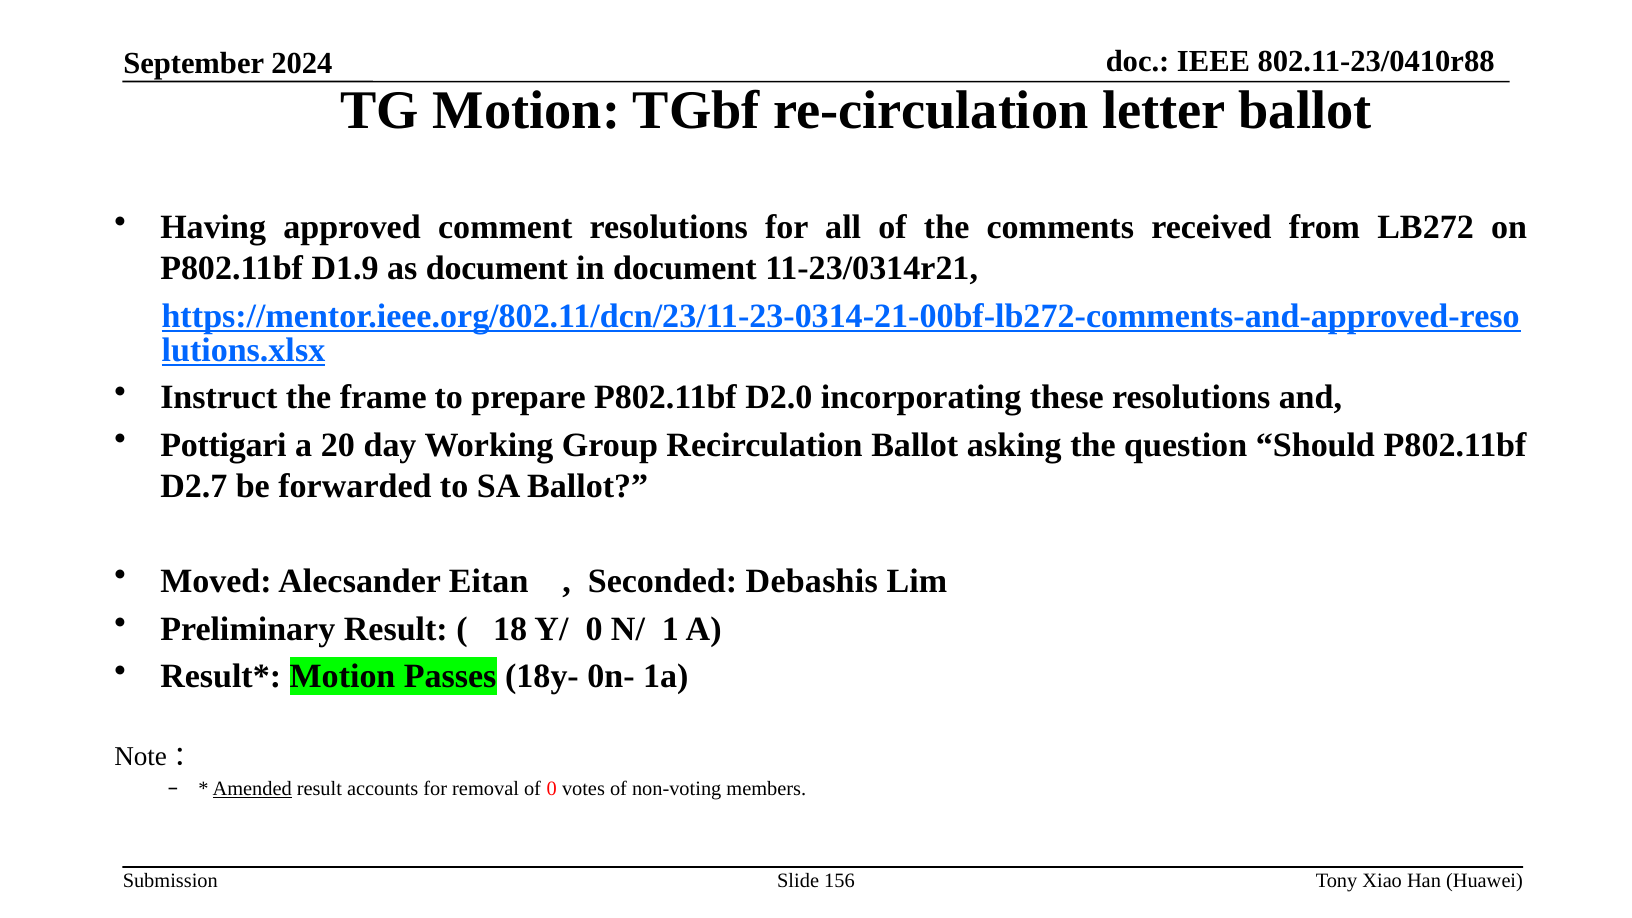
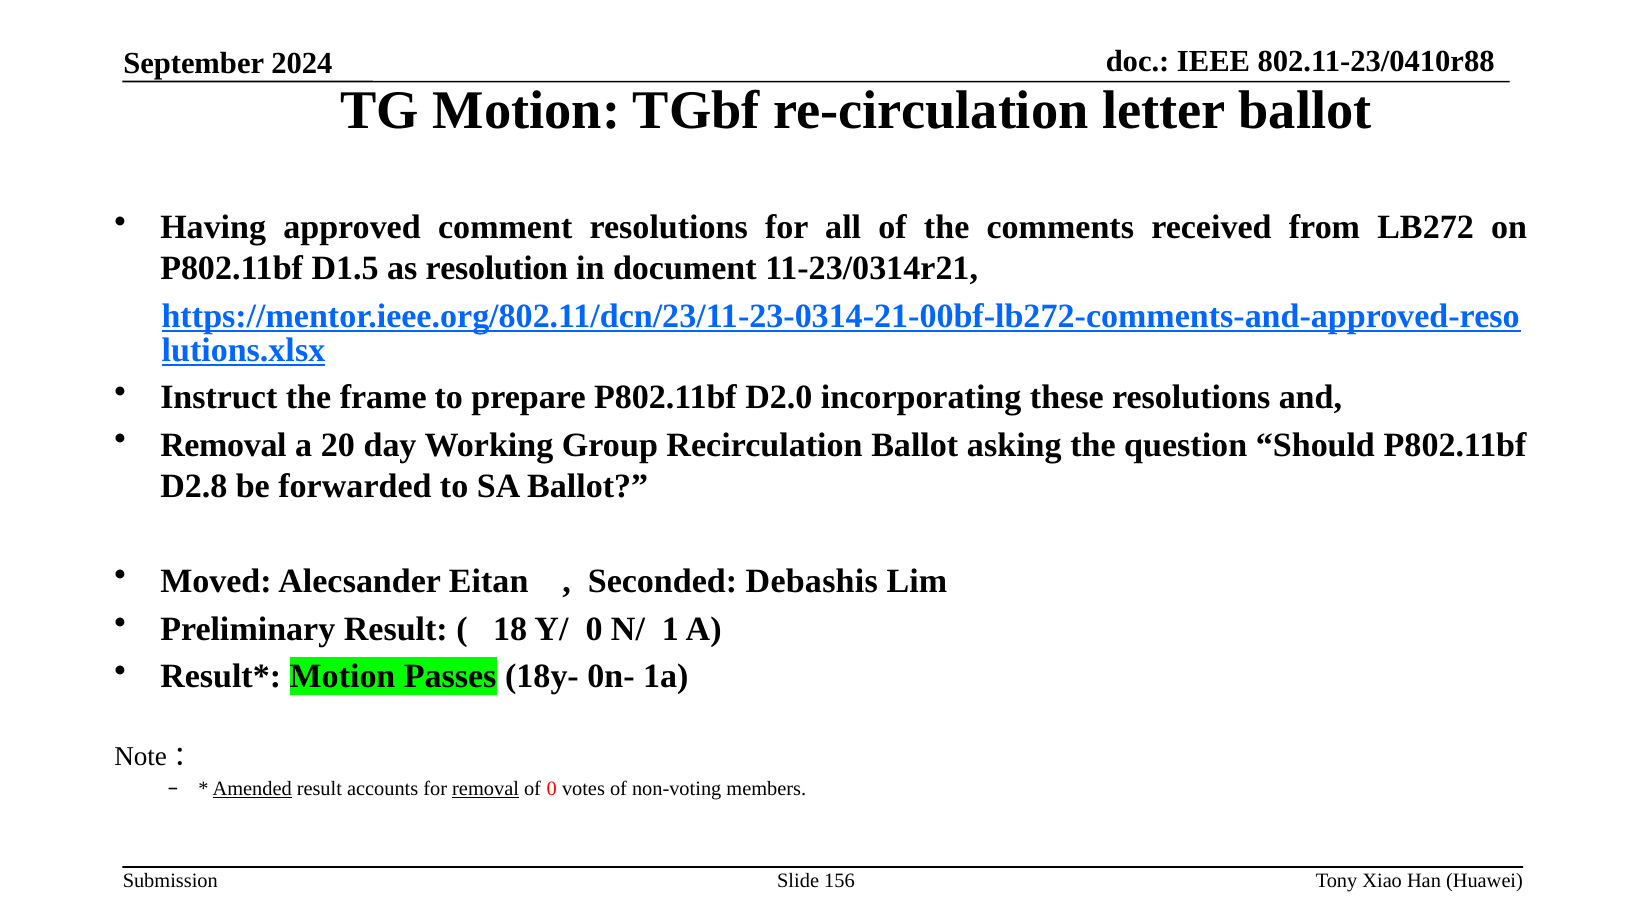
D1.9: D1.9 -> D1.5
as document: document -> resolution
Pottigari at (223, 445): Pottigari -> Removal
D2.7: D2.7 -> D2.8
removal at (486, 788) underline: none -> present
